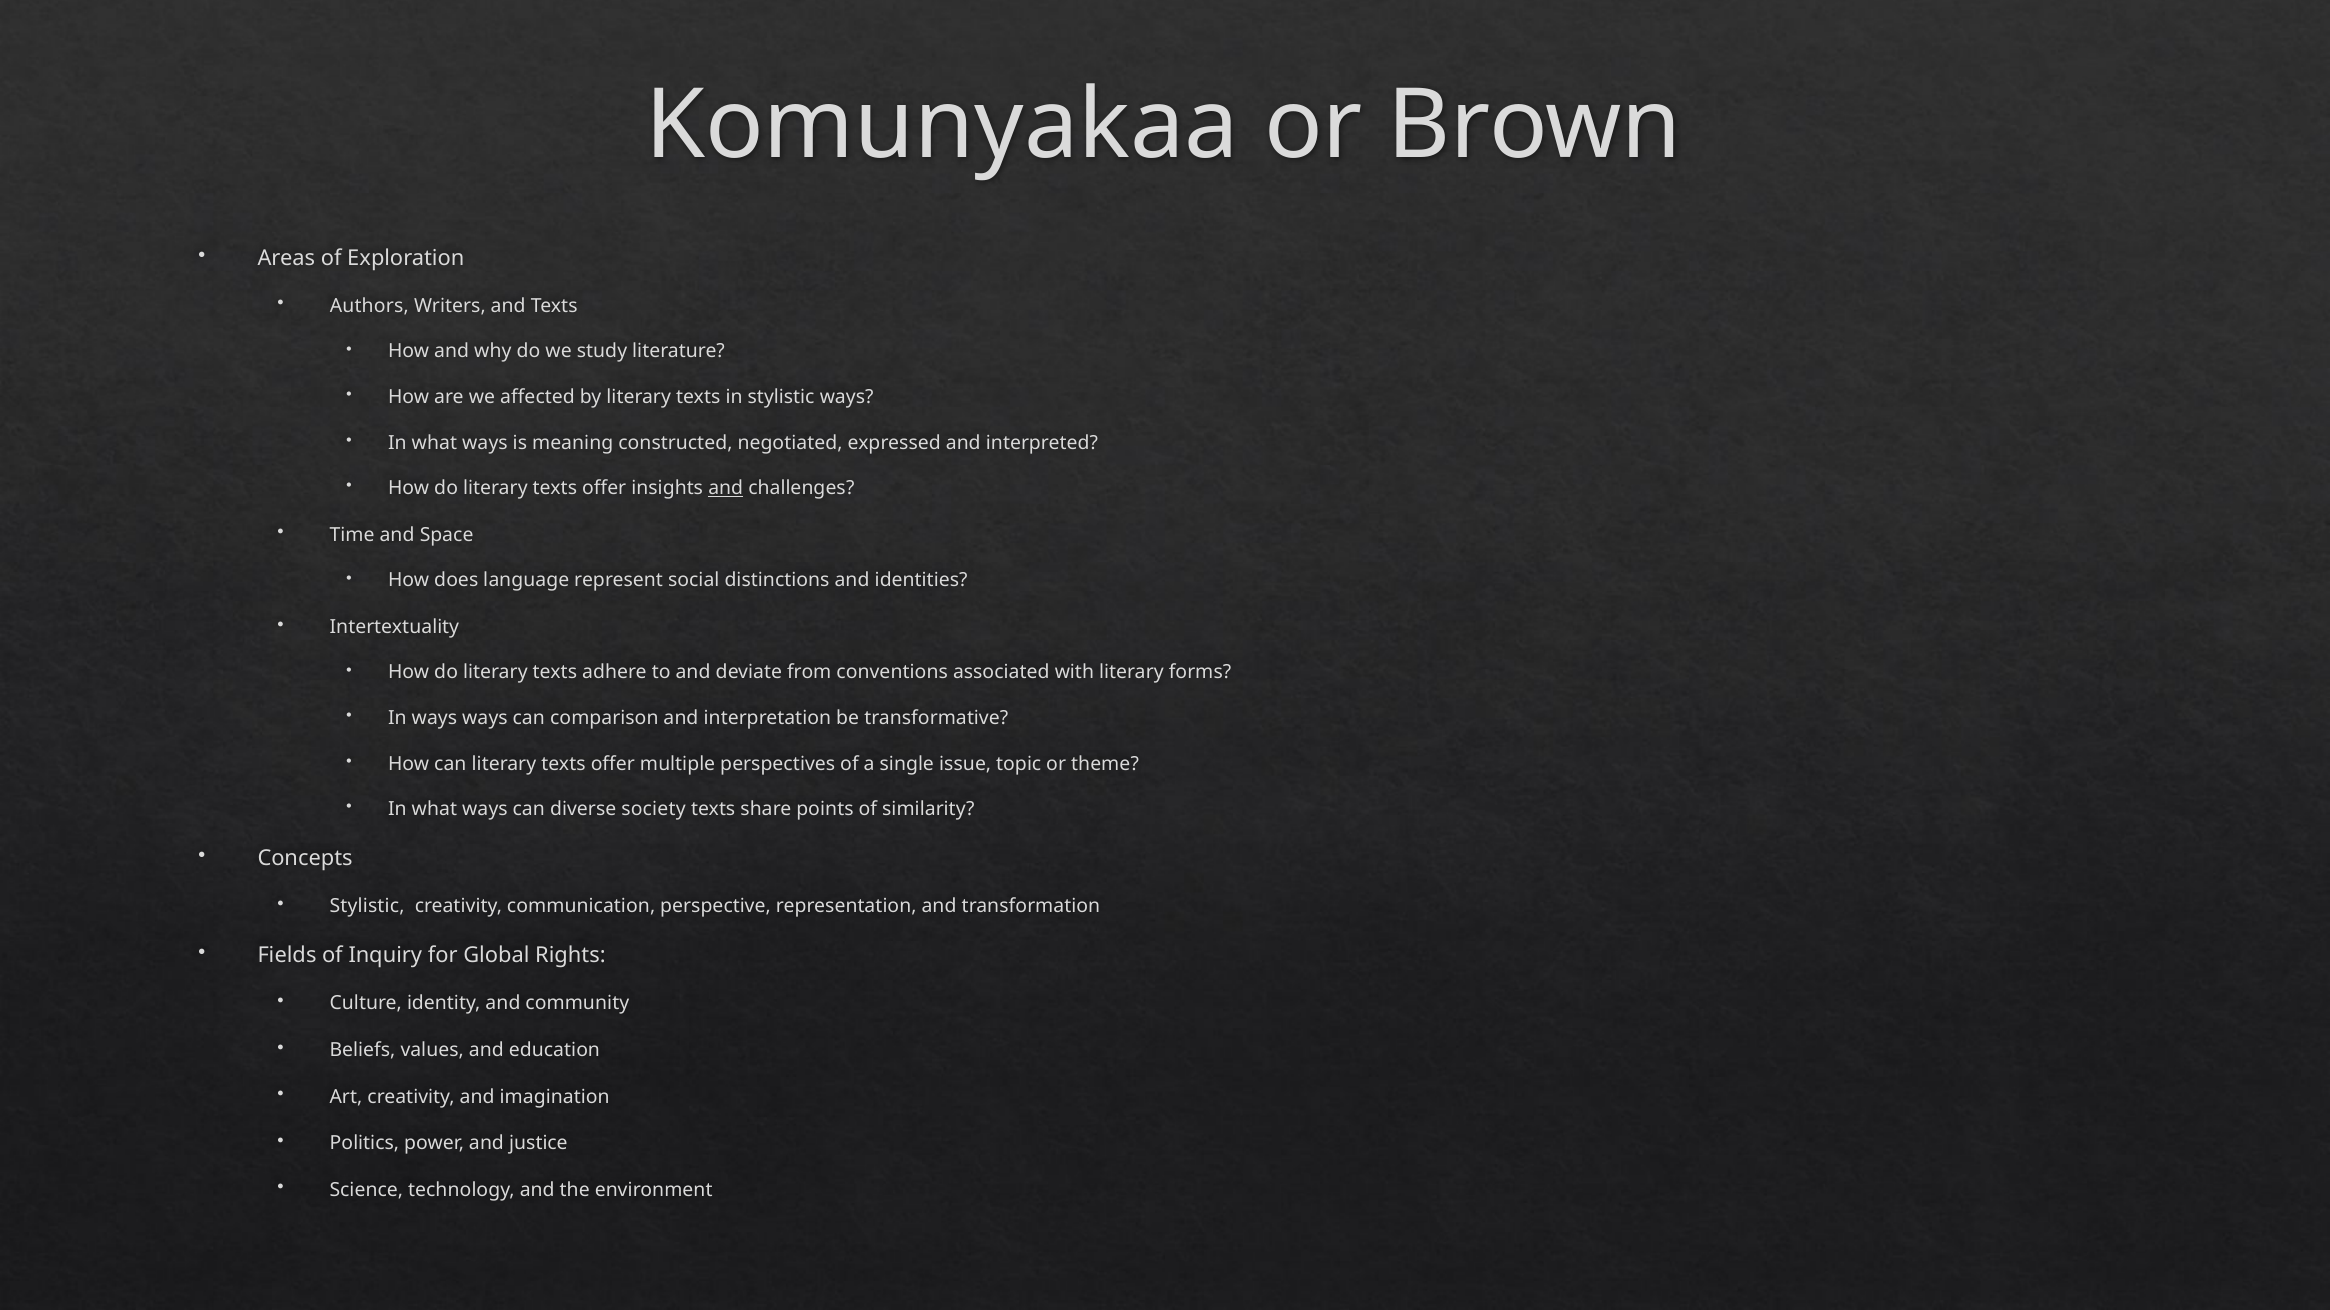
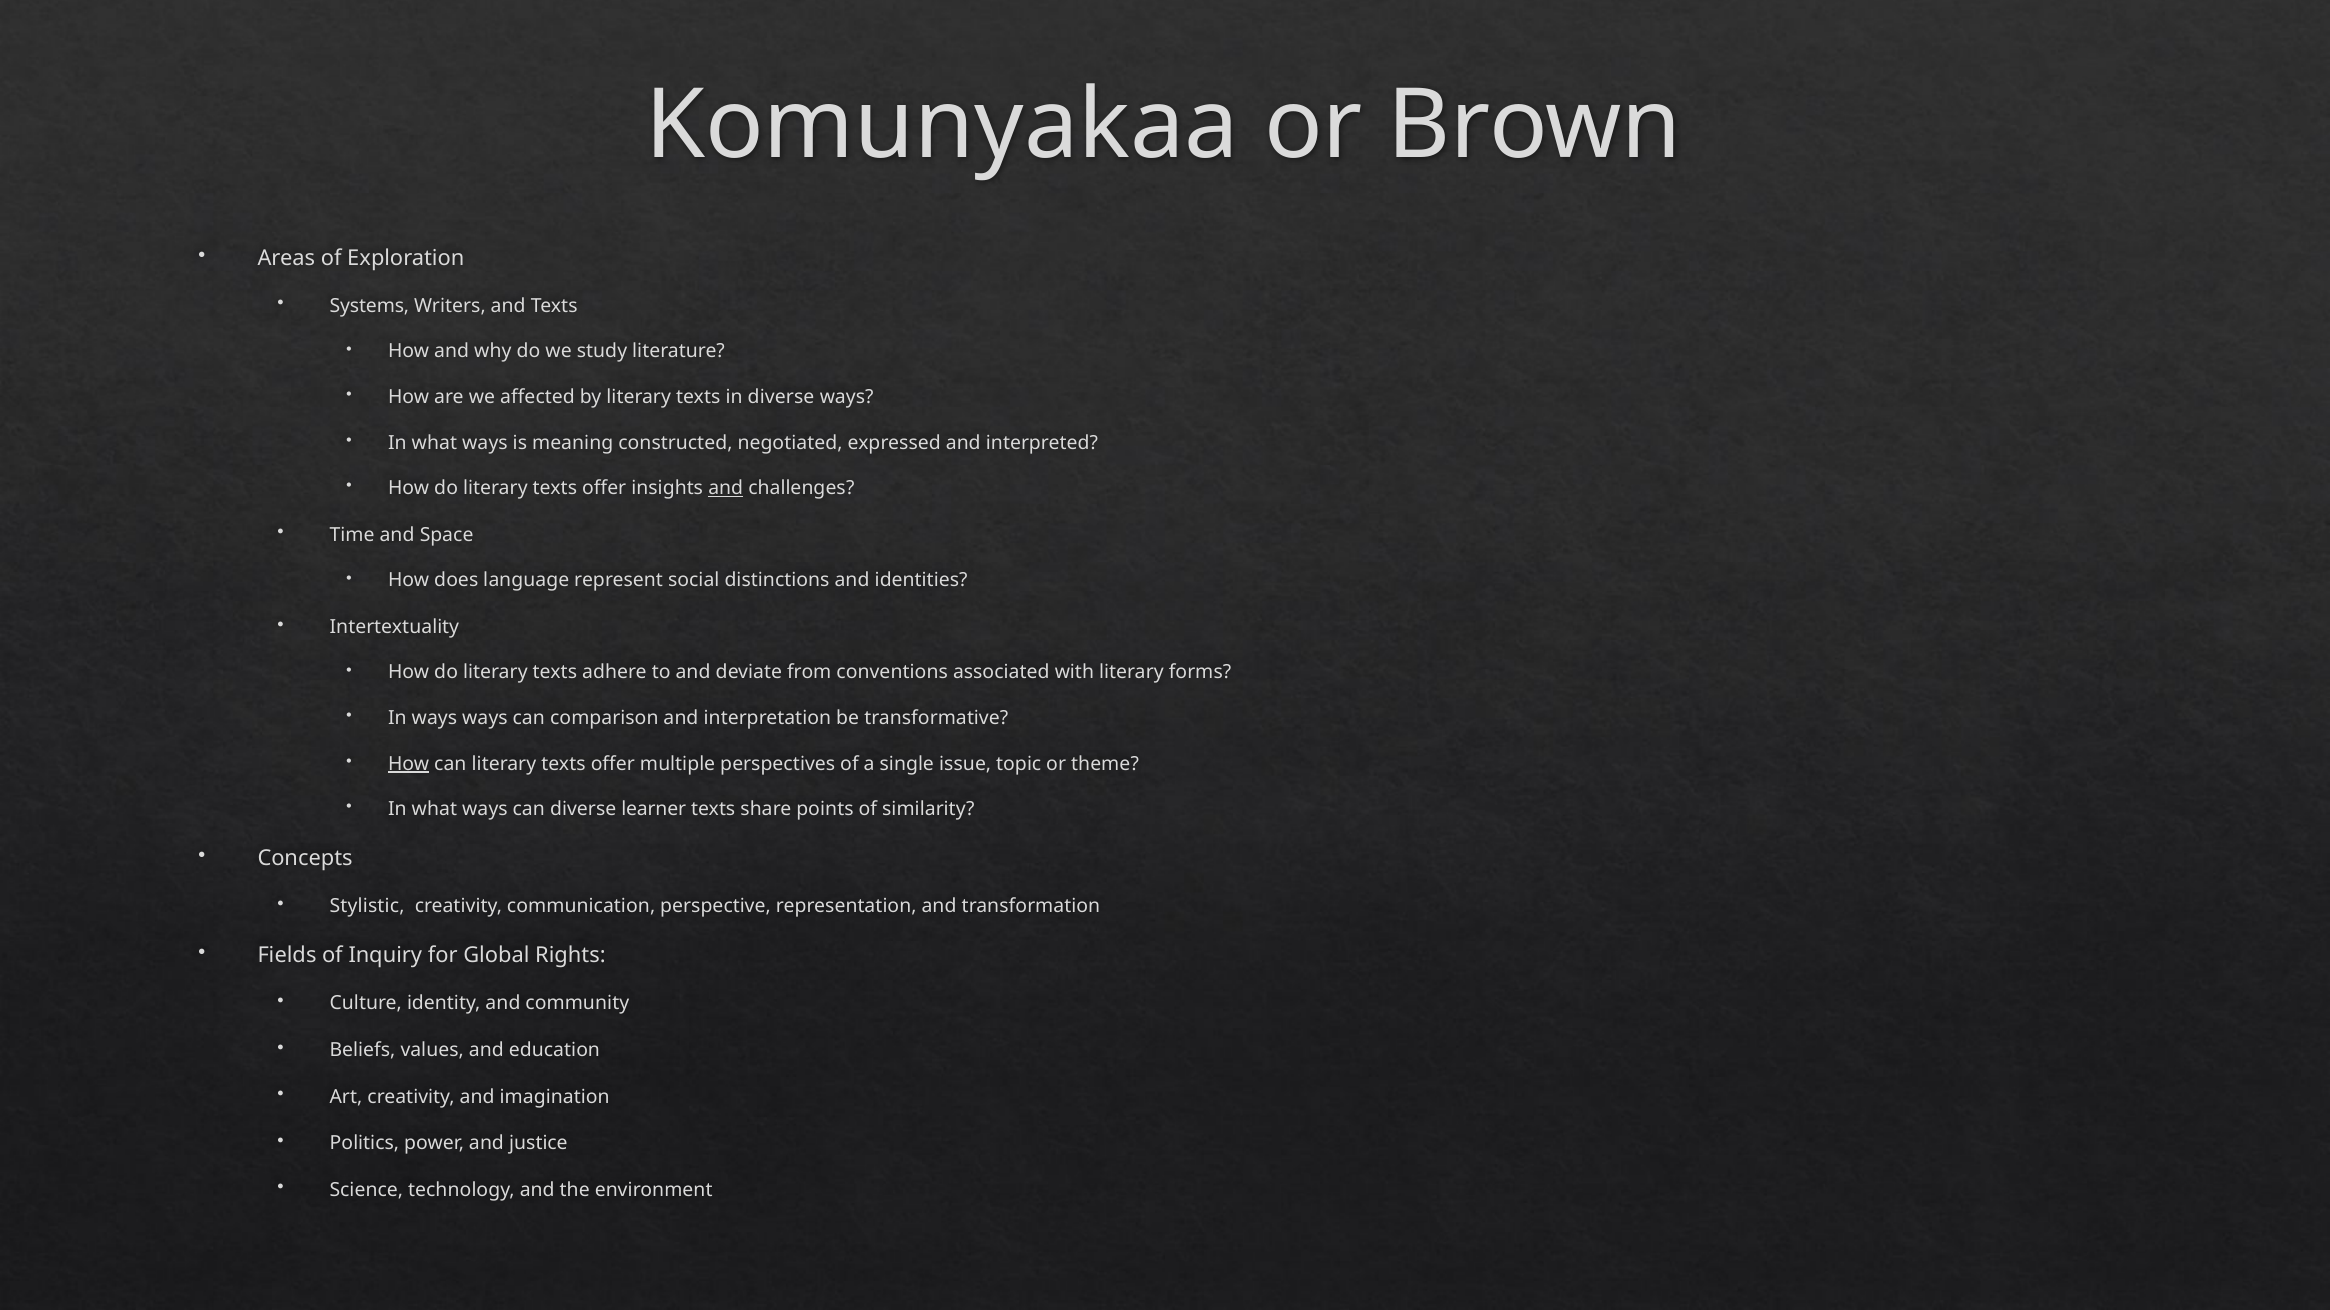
Authors: Authors -> Systems
in stylistic: stylistic -> diverse
How at (409, 764) underline: none -> present
society: society -> learner
